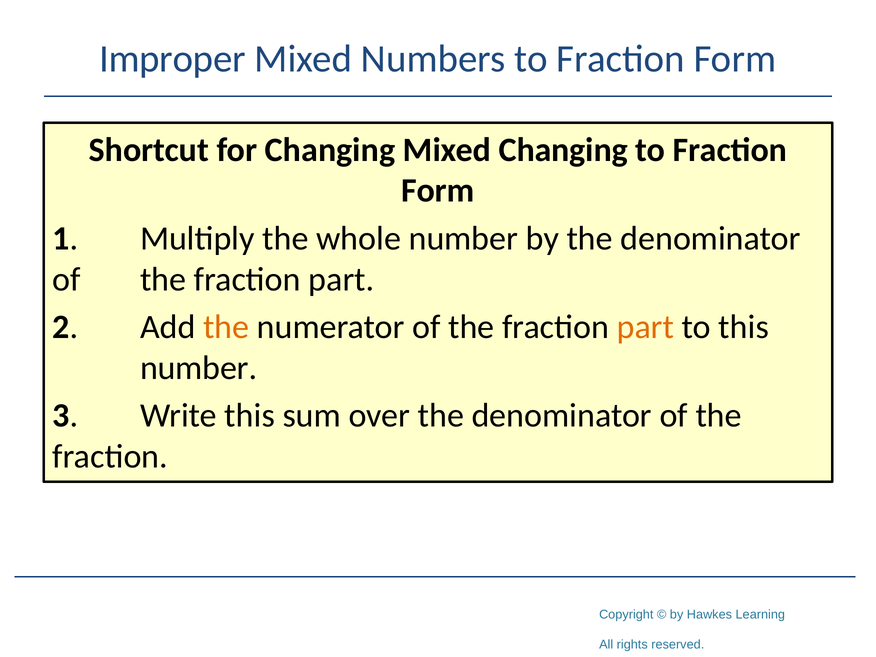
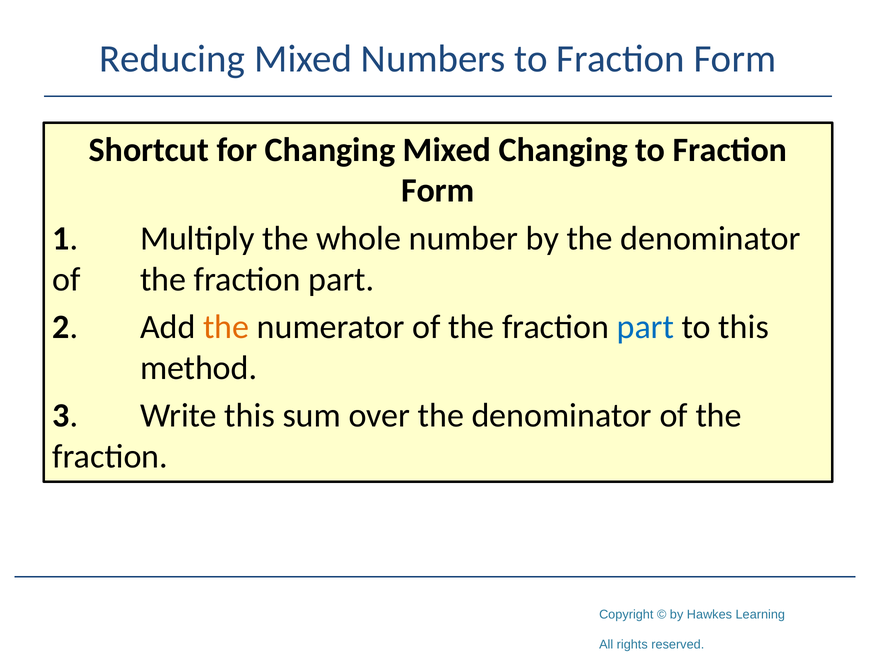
Improper: Improper -> Reducing
part at (645, 327) colour: orange -> blue
number at (199, 368): number -> method
